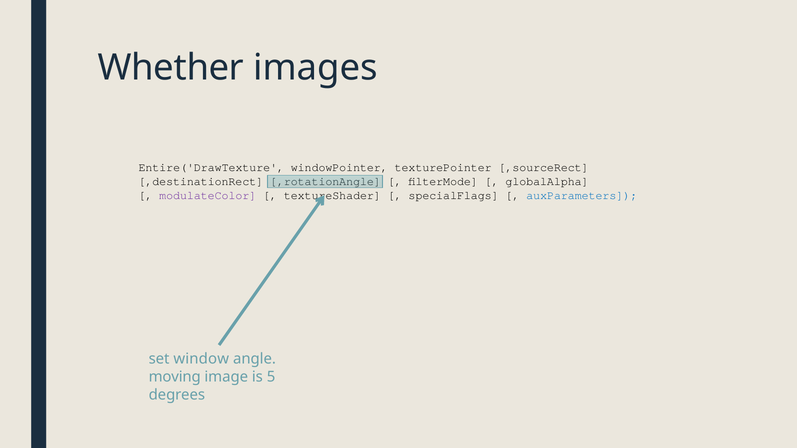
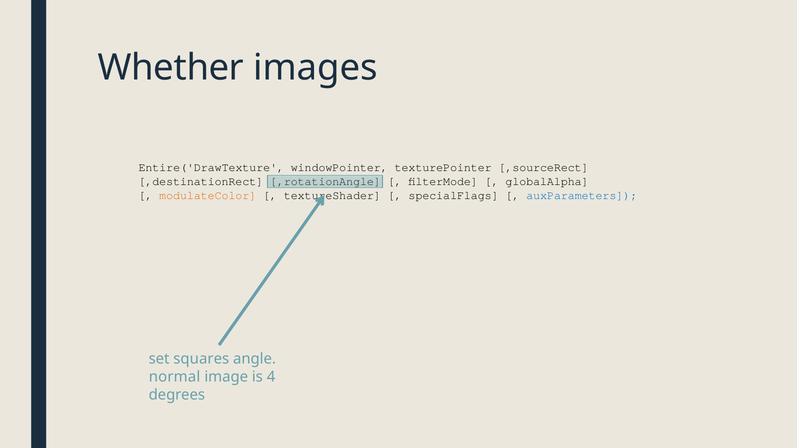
modulateColor colour: purple -> orange
window: window -> squares
moving: moving -> normal
5: 5 -> 4
